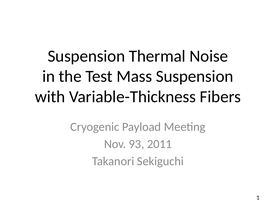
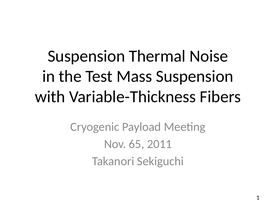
93: 93 -> 65
